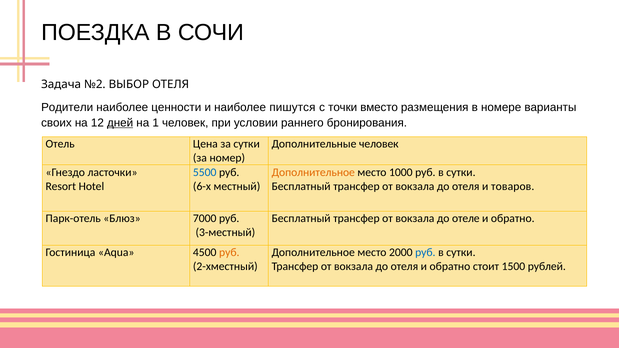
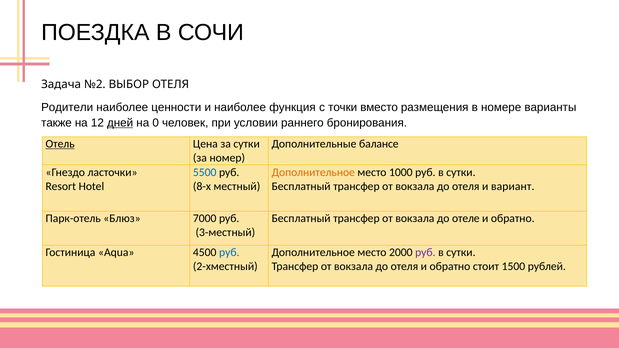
пишутся: пишутся -> функция
своих: своих -> также
1: 1 -> 0
Отель underline: none -> present
Дополнительные человек: человек -> балансе
6-х: 6-х -> 8-х
товаров: товаров -> вариант
руб at (229, 253) colour: orange -> blue
руб at (425, 253) colour: blue -> purple
